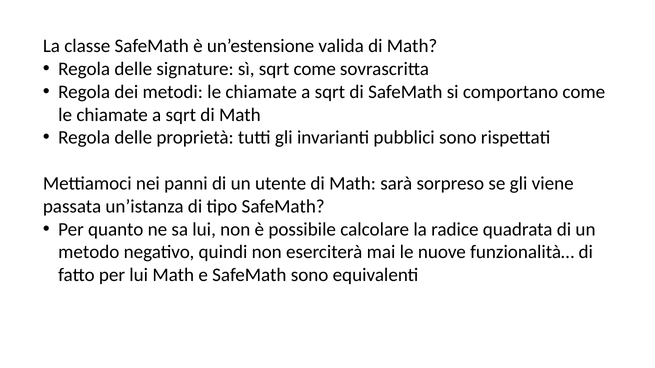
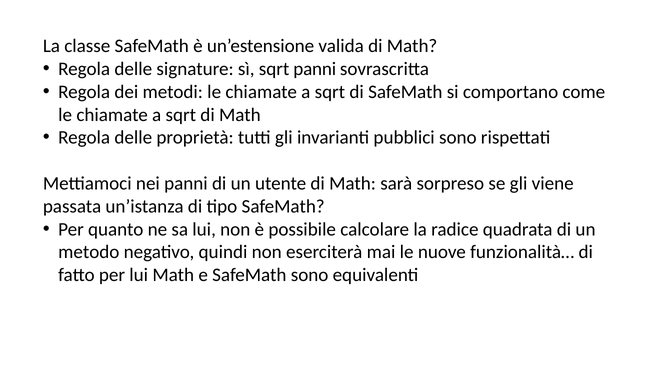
sqrt come: come -> panni
